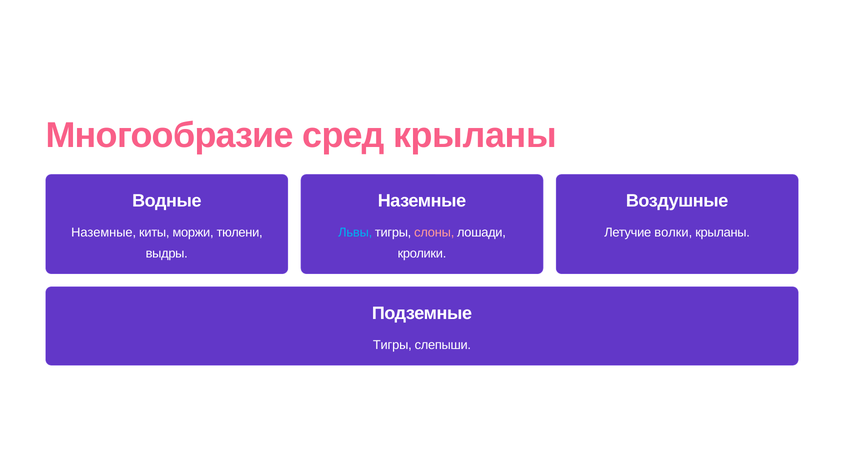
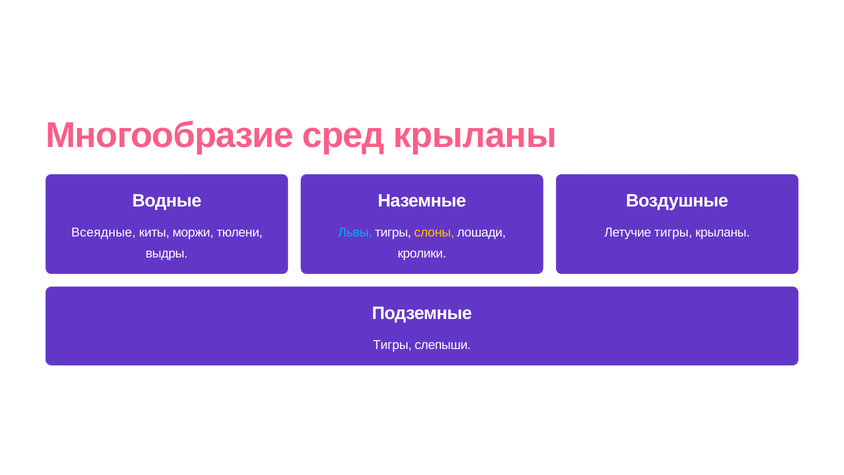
Наземные at (104, 232): Наземные -> Всеядные
слоны colour: pink -> yellow
Летучие волки: волки -> тигры
